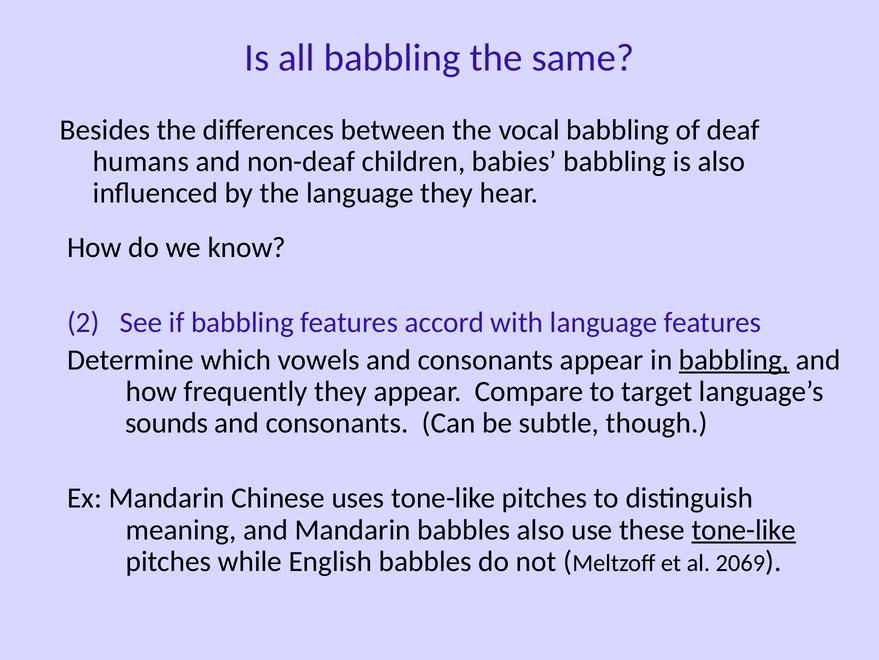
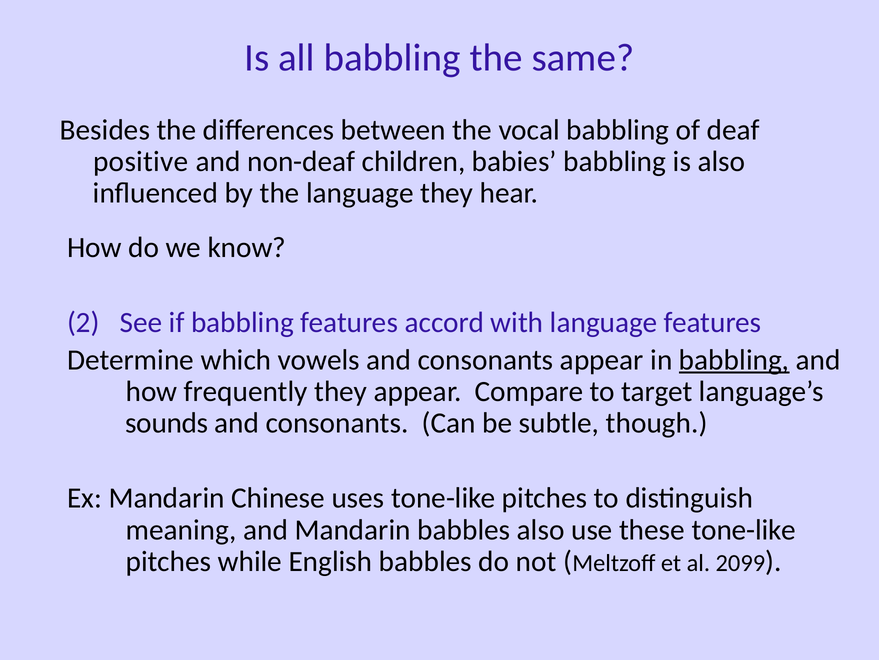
humans: humans -> positive
tone-like at (744, 529) underline: present -> none
2069: 2069 -> 2099
